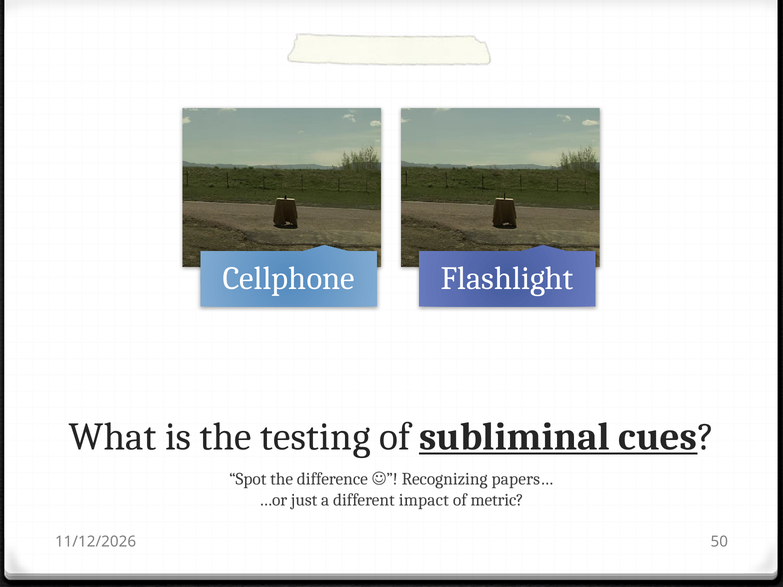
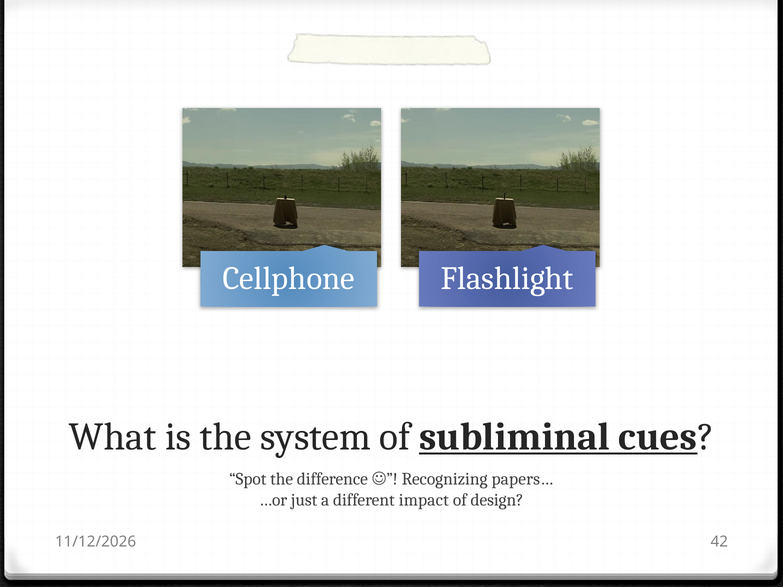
testing: testing -> system
metric: metric -> design
50: 50 -> 42
